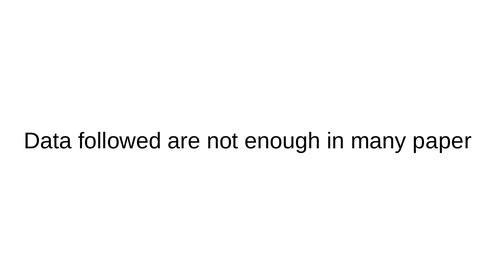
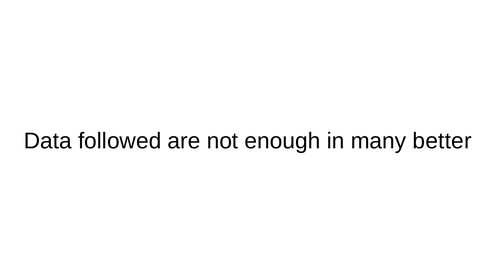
paper: paper -> better
